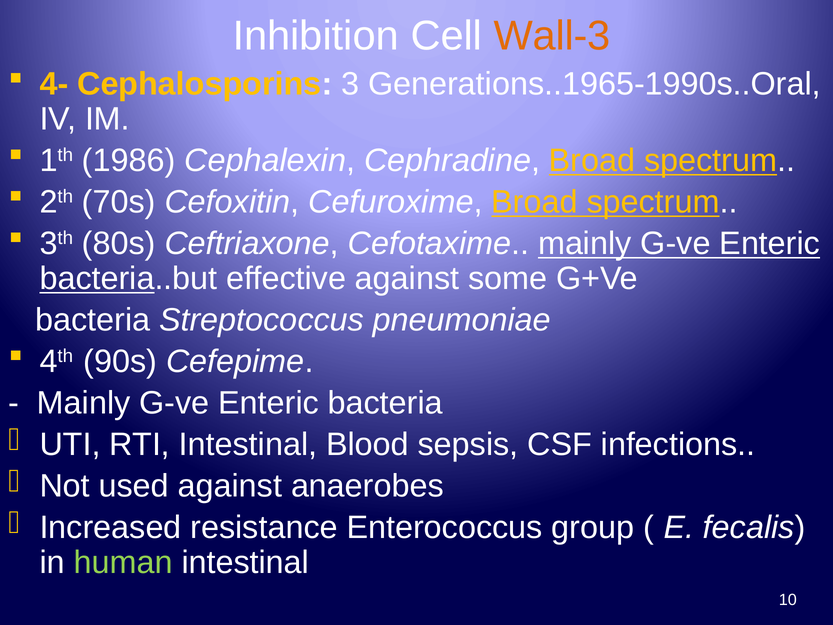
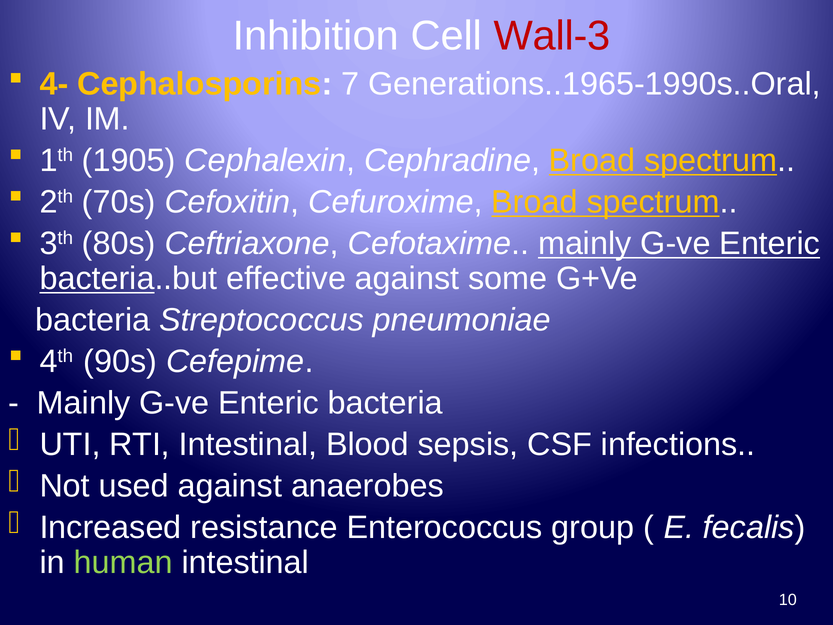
Wall-3 colour: orange -> red
3: 3 -> 7
1986: 1986 -> 1905
